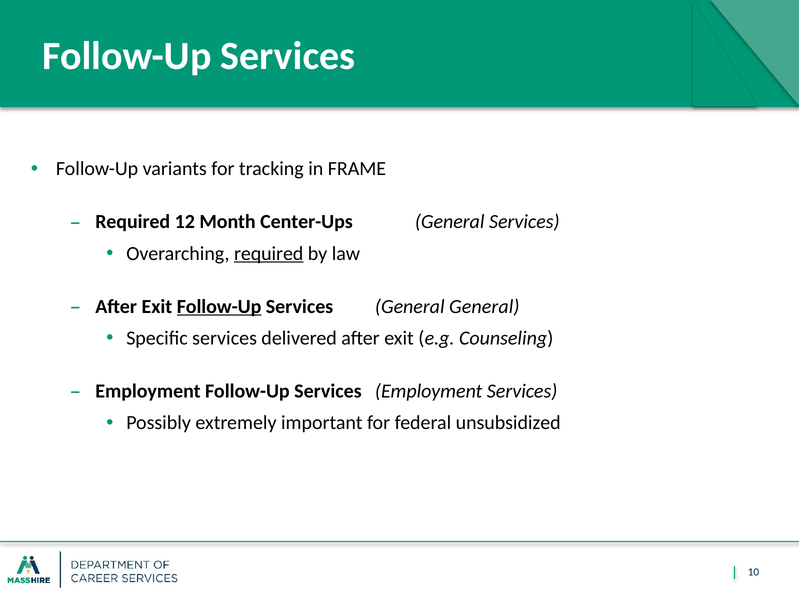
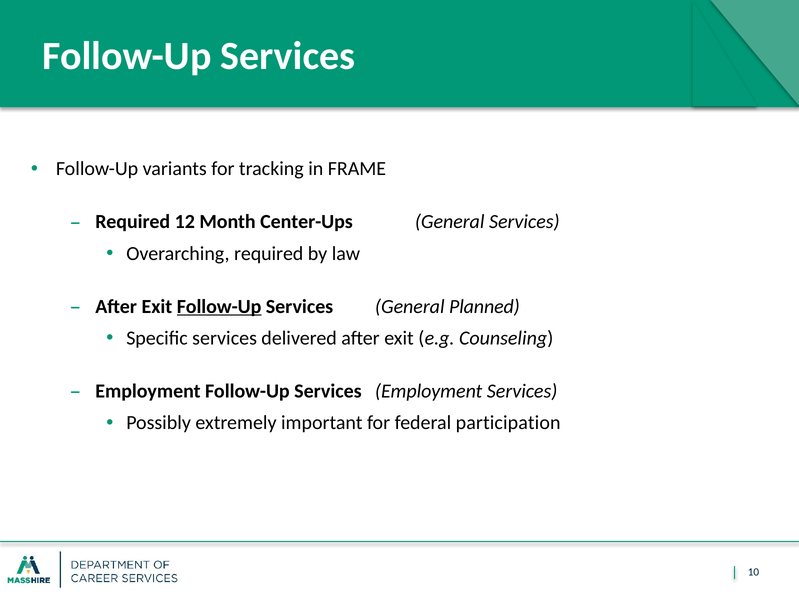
required at (269, 254) underline: present -> none
General General: General -> Planned
unsubsidized: unsubsidized -> participation
